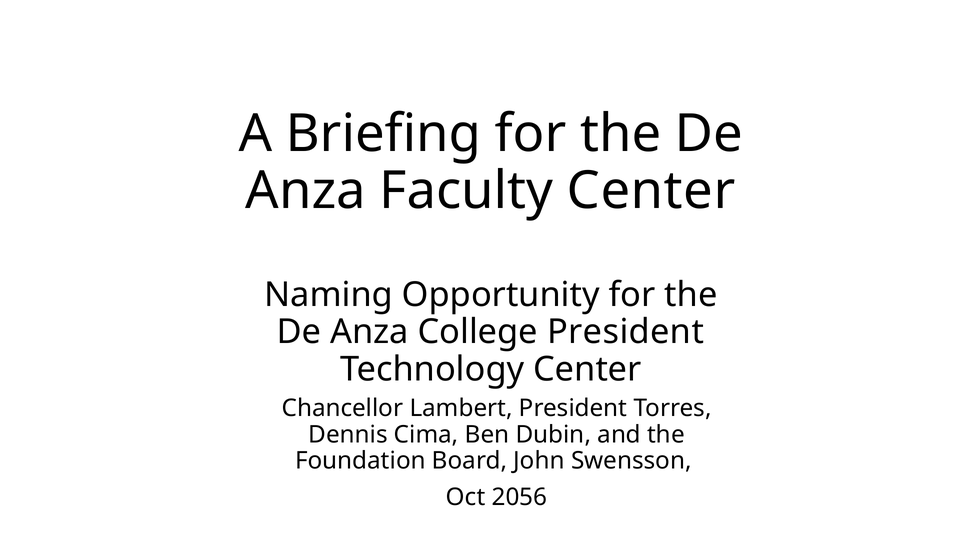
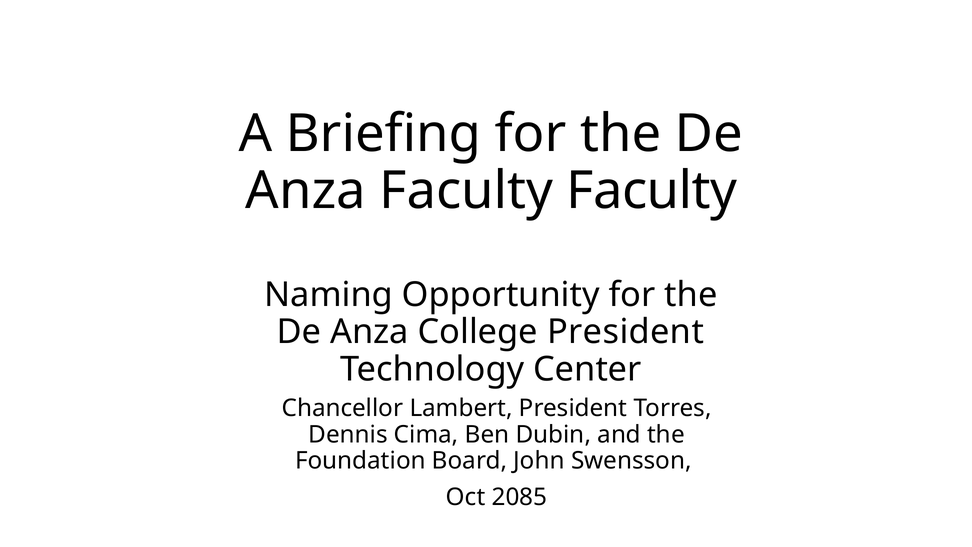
Faculty Center: Center -> Faculty
2056: 2056 -> 2085
